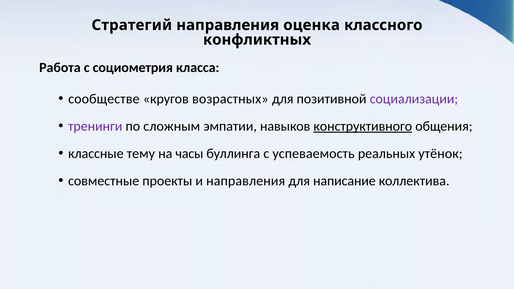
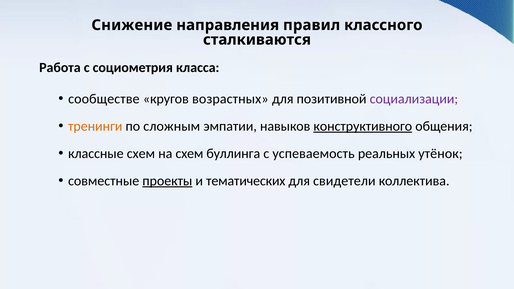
Стратегий: Стратегий -> Снижение
оценка: оценка -> правил
конфликтных: конфликтных -> сталкиваются
тренинги colour: purple -> orange
классные тему: тему -> схем
на часы: часы -> схем
проекты underline: none -> present
и направления: направления -> тематических
написание: написание -> свидетели
